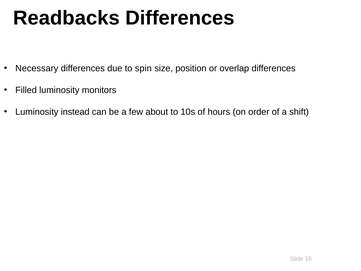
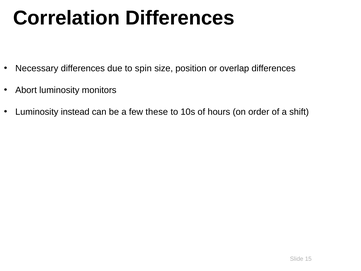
Readbacks: Readbacks -> Correlation
Filled: Filled -> Abort
about: about -> these
